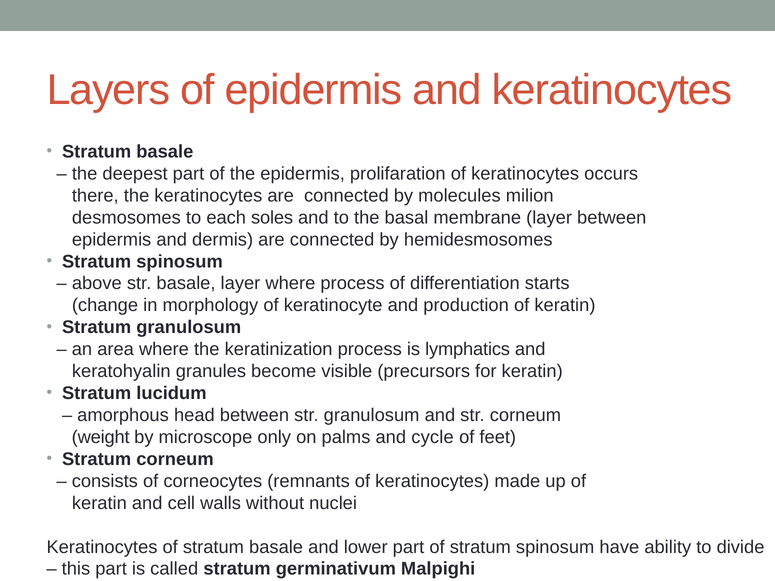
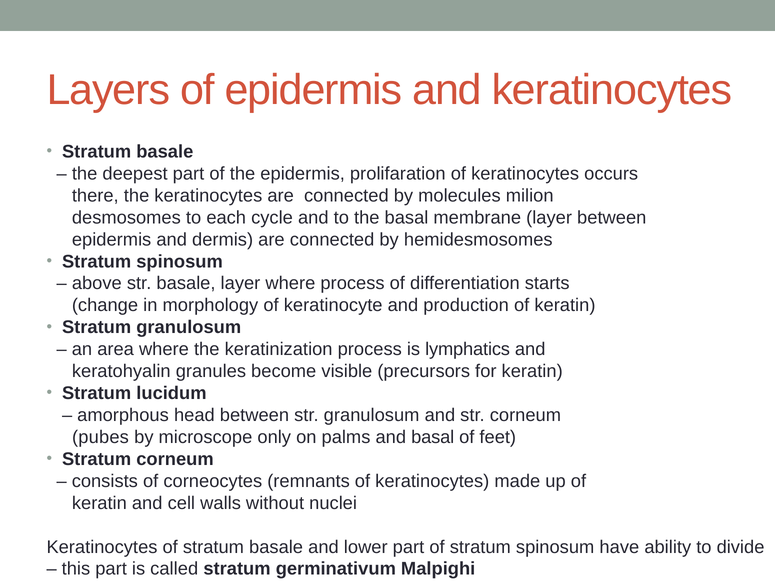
soles: soles -> cycle
weight: weight -> pubes
and cycle: cycle -> basal
